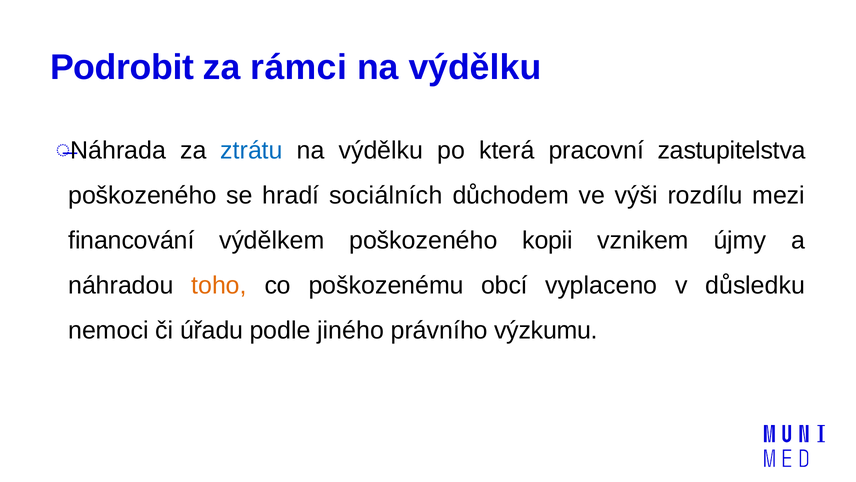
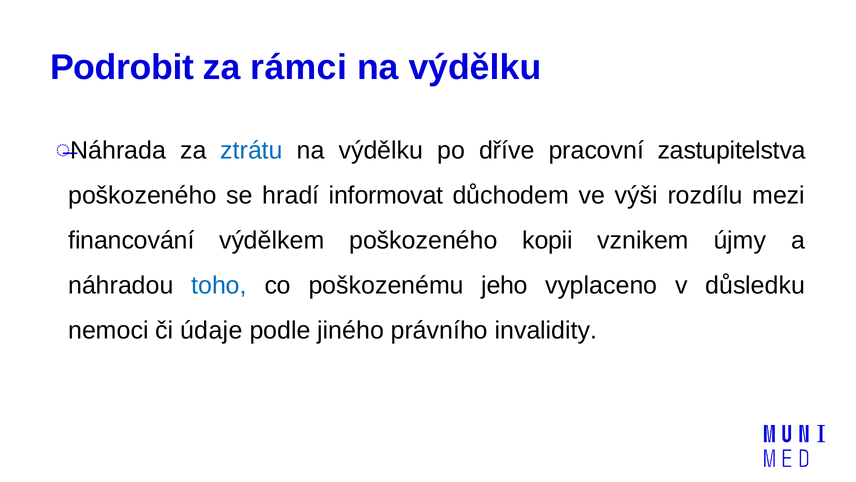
která: která -> dříve
sociálních: sociálních -> informovat
toho colour: orange -> blue
obcí: obcí -> jeho
úřadu: úřadu -> údaje
výzkumu: výzkumu -> invalidity
